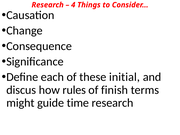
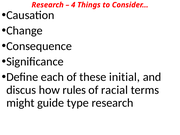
finish: finish -> racial
time: time -> type
